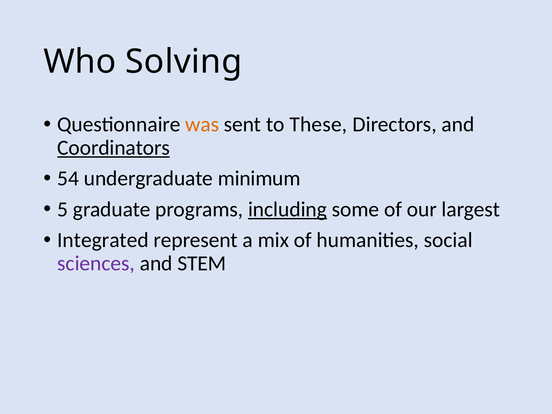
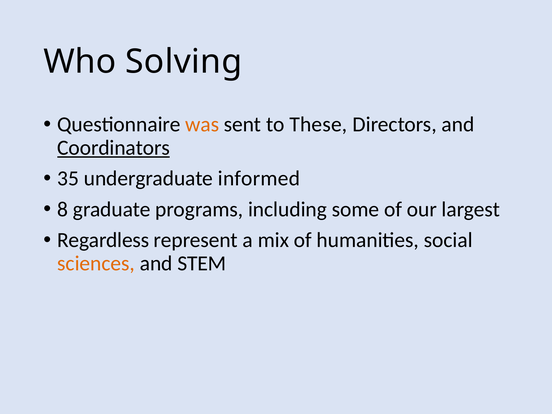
54: 54 -> 35
minimum: minimum -> informed
5: 5 -> 8
including underline: present -> none
Integrated: Integrated -> Regardless
sciences colour: purple -> orange
